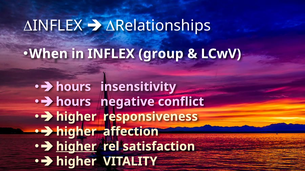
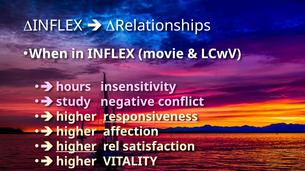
group: group -> movie
hours at (73, 102): hours -> study
responsiveness underline: none -> present
